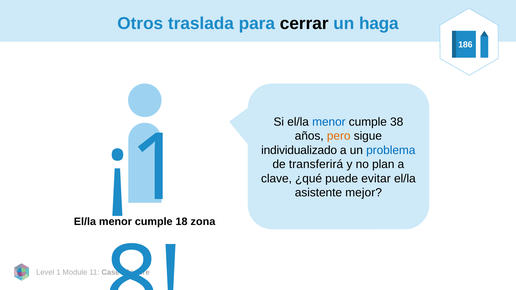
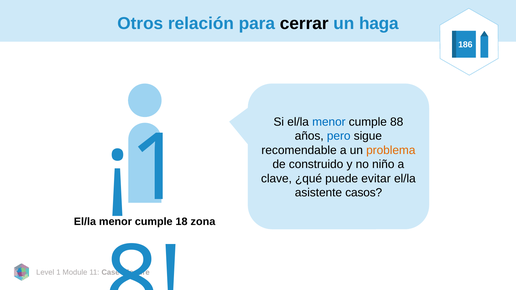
traslada: traslada -> relación
38: 38 -> 88
pero colour: orange -> blue
individualizado: individualizado -> recomendable
problema colour: blue -> orange
transferirá: transferirá -> construido
plan: plan -> niño
mejor: mejor -> casos
